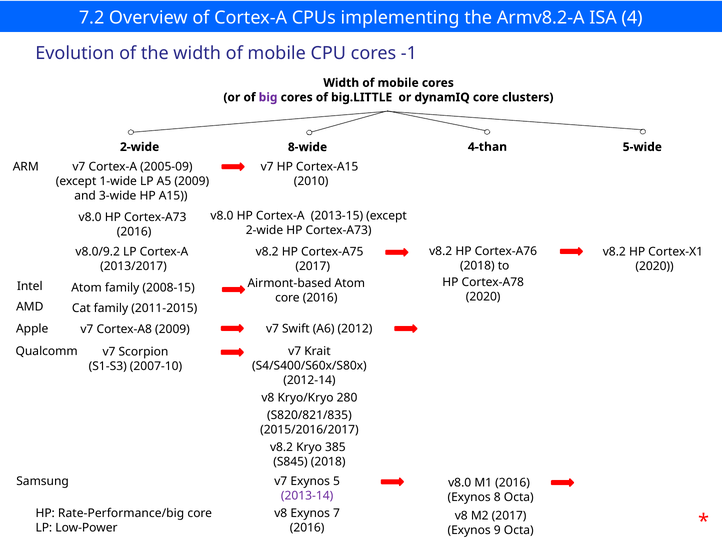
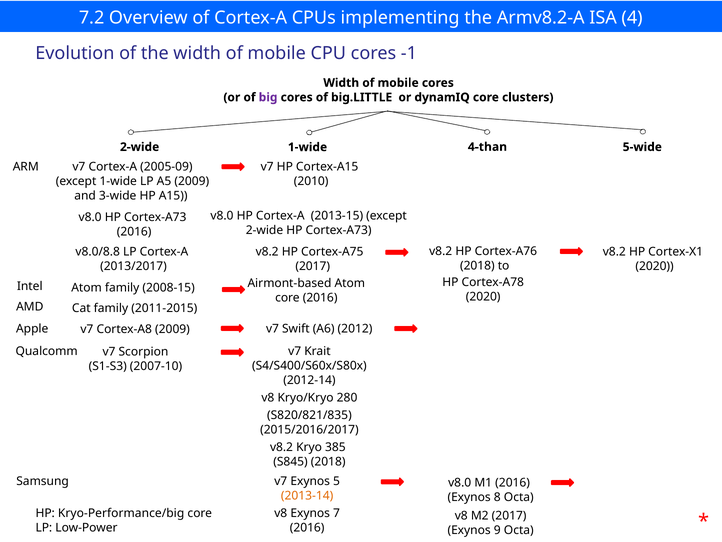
8-wide at (308, 147): 8-wide -> 1-wide
v8.0/9.2: v8.0/9.2 -> v8.0/8.8
2013-14 colour: purple -> orange
Rate-Performance/big: Rate-Performance/big -> Kryo-Performance/big
